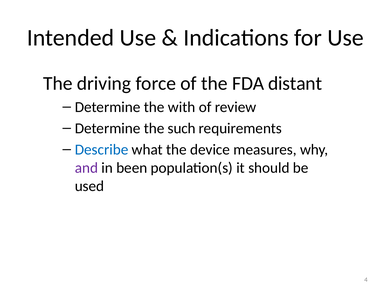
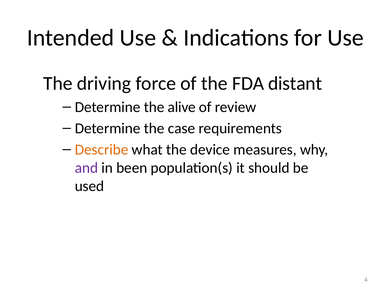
with: with -> alive
such: such -> case
Describe colour: blue -> orange
